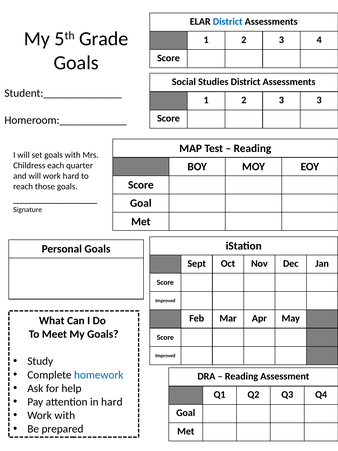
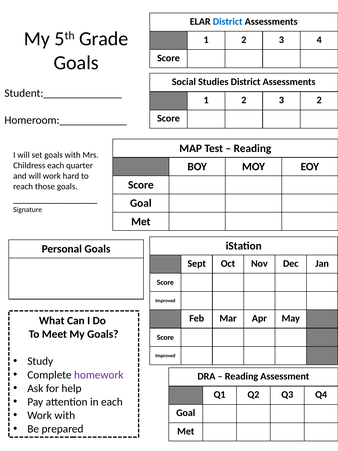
3 3: 3 -> 2
homework colour: blue -> purple
in hard: hard -> each
